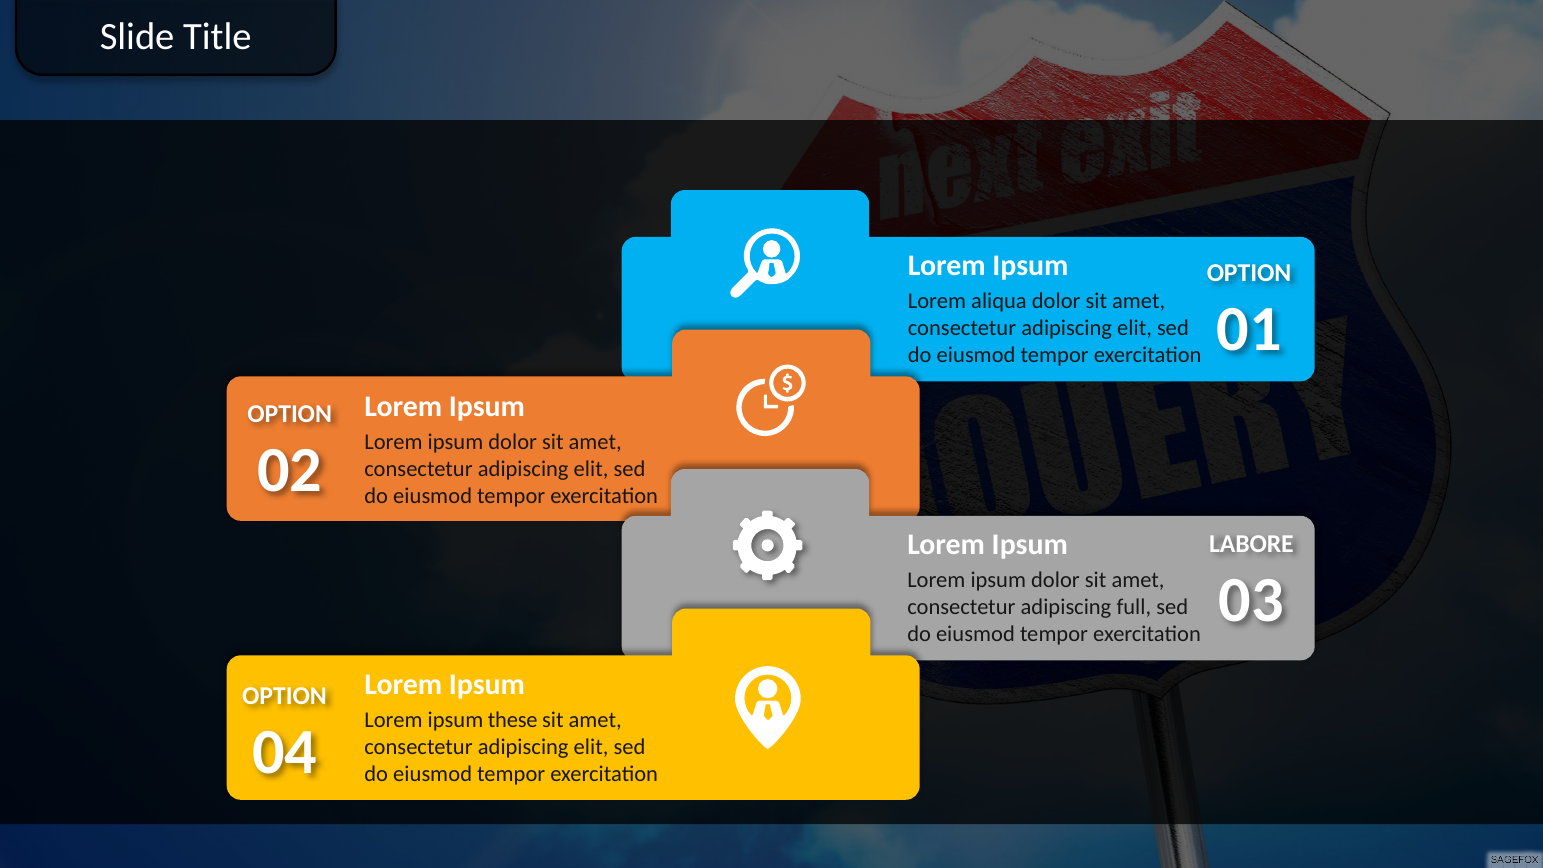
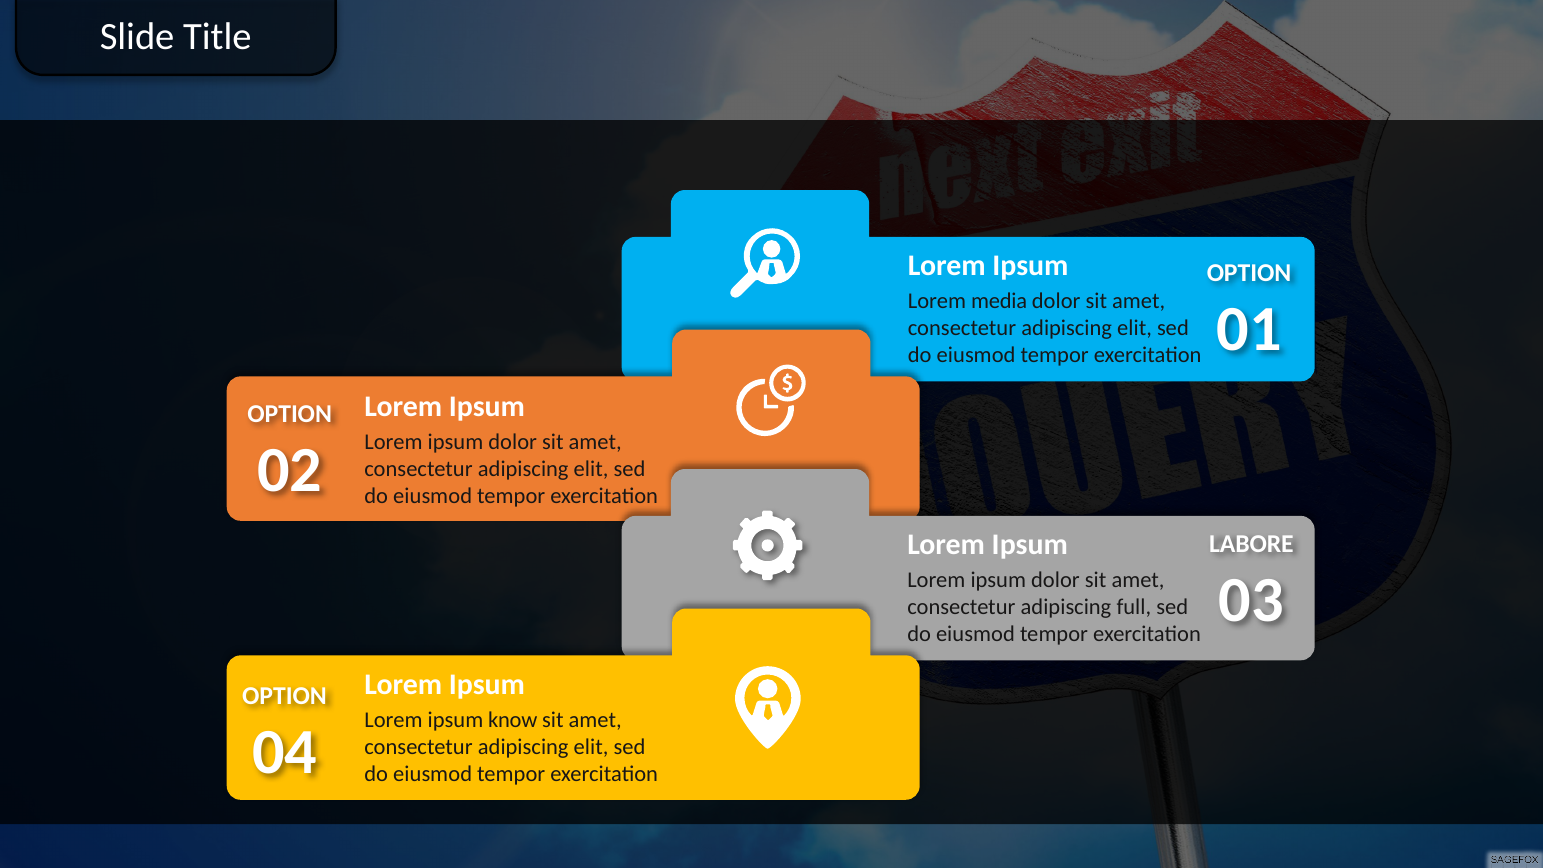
aliqua: aliqua -> media
these: these -> know
